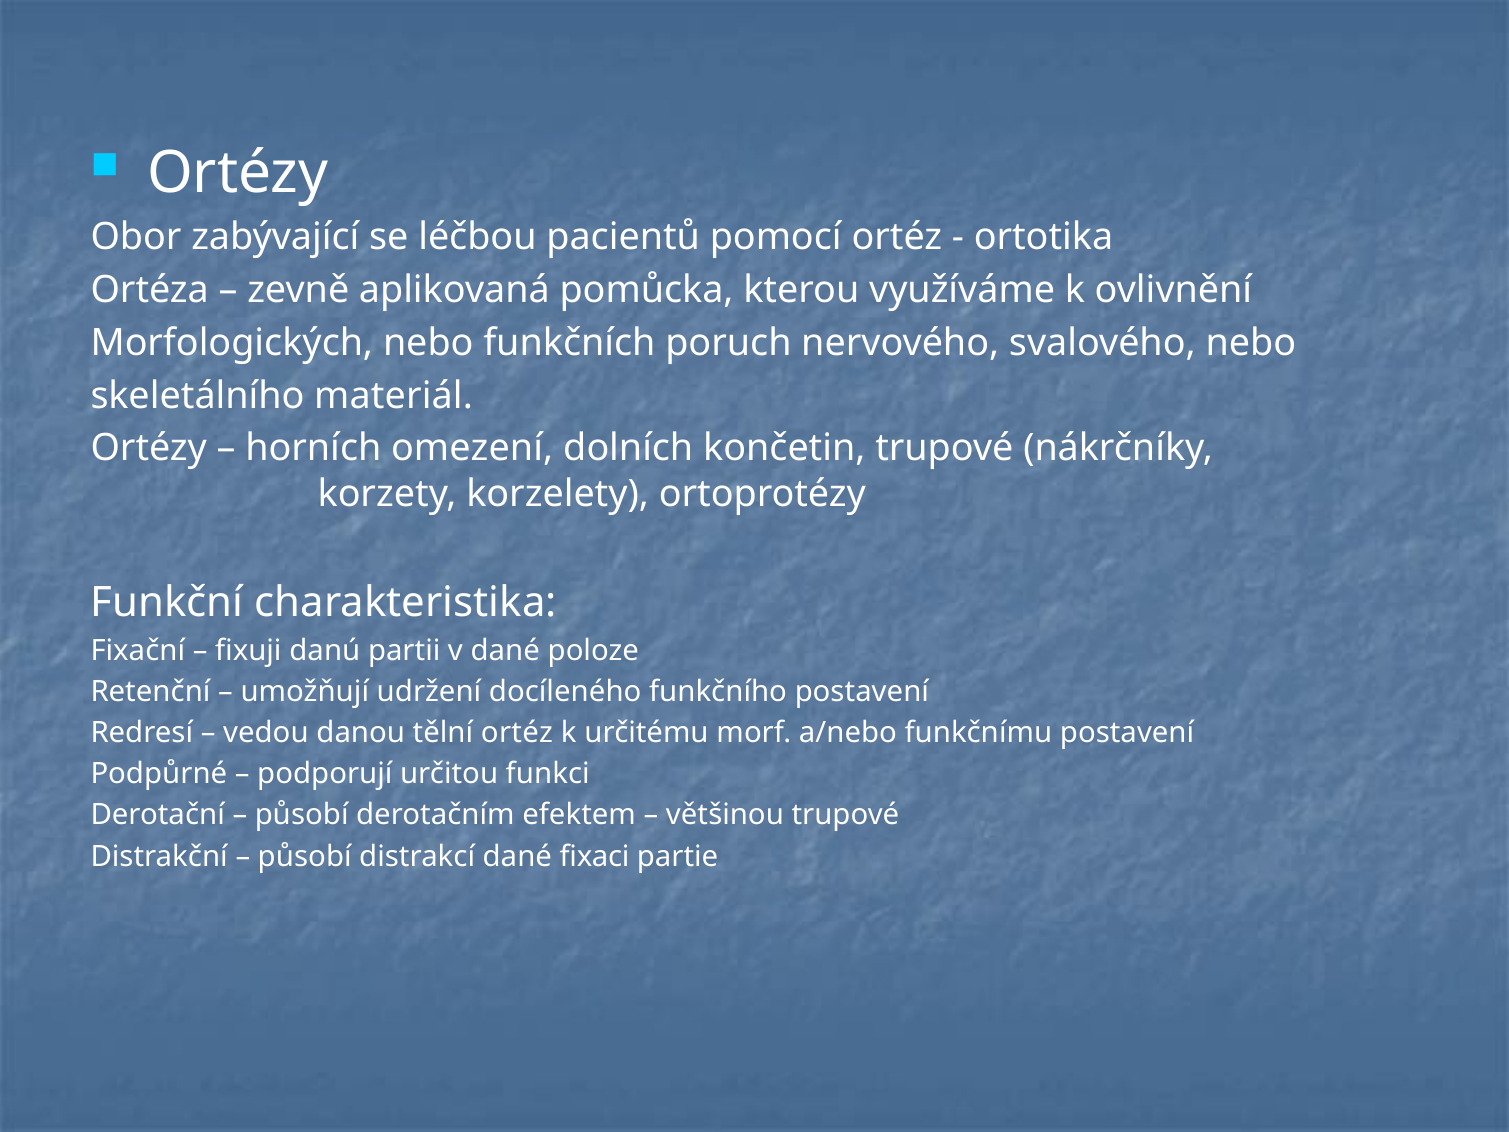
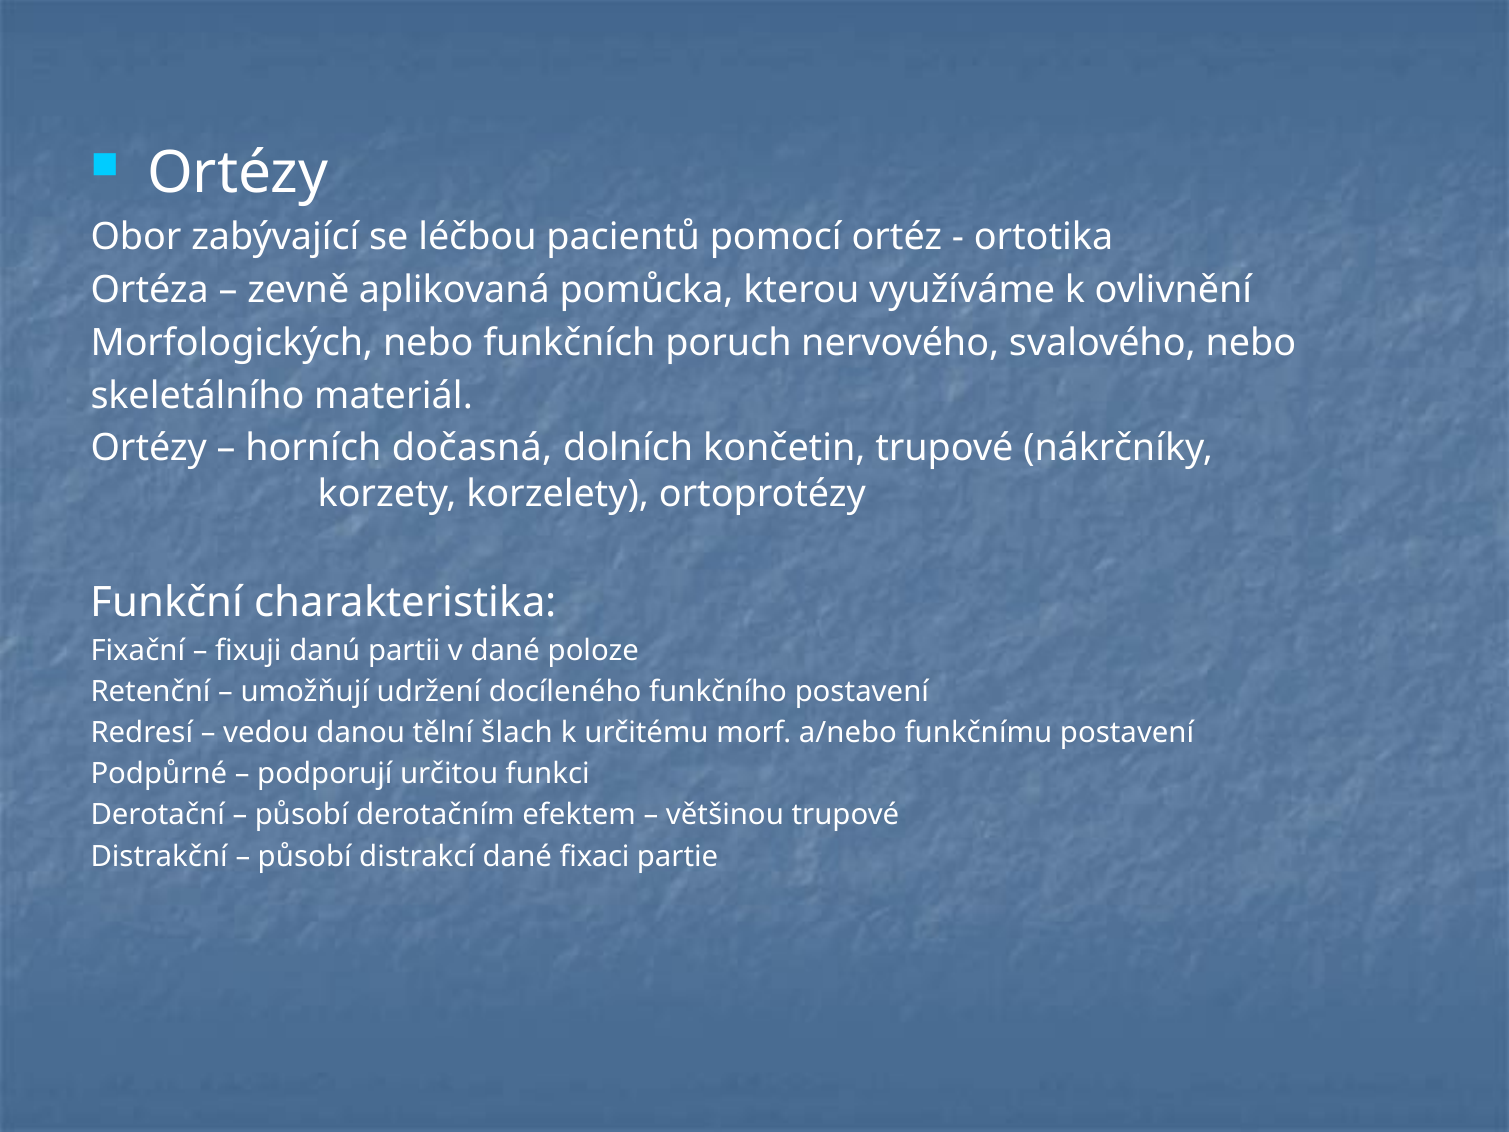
omezení: omezení -> dočasná
tělní ortéz: ortéz -> šlach
